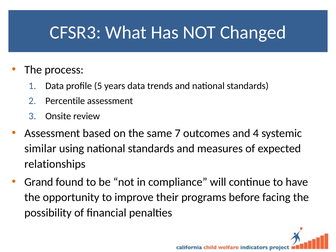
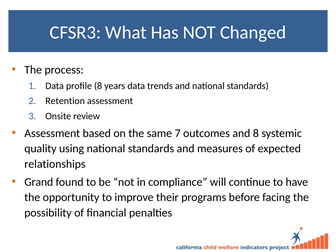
profile 5: 5 -> 8
Percentile: Percentile -> Retention
and 4: 4 -> 8
similar: similar -> quality
